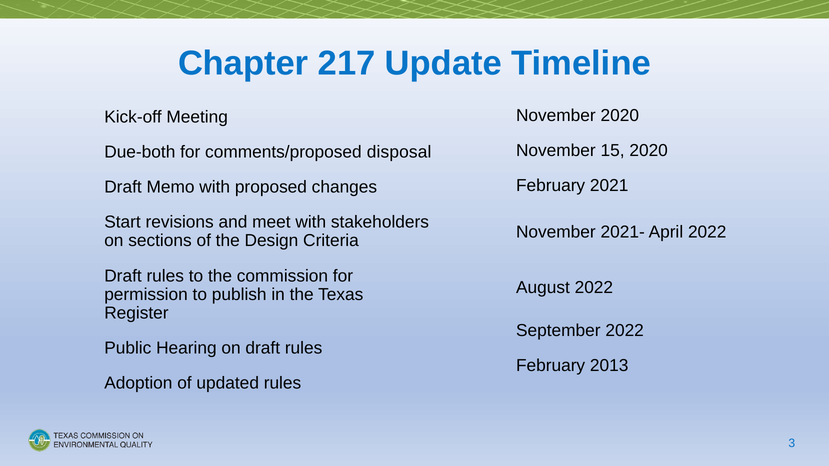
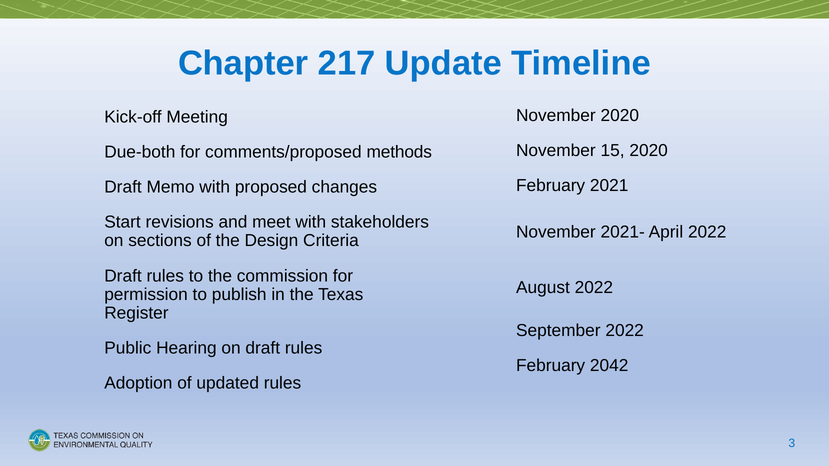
disposal: disposal -> methods
2013: 2013 -> 2042
